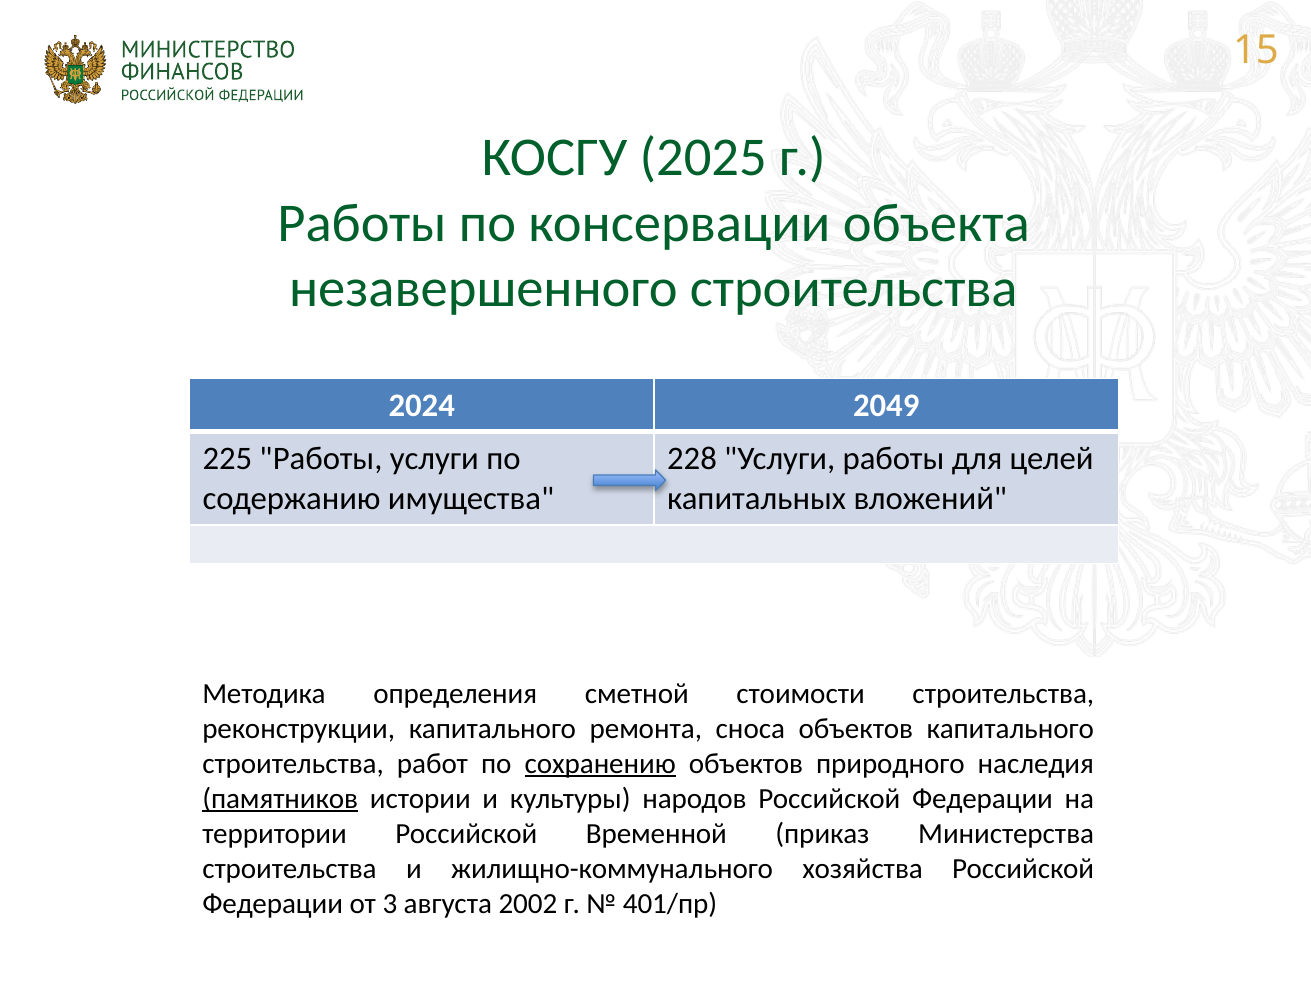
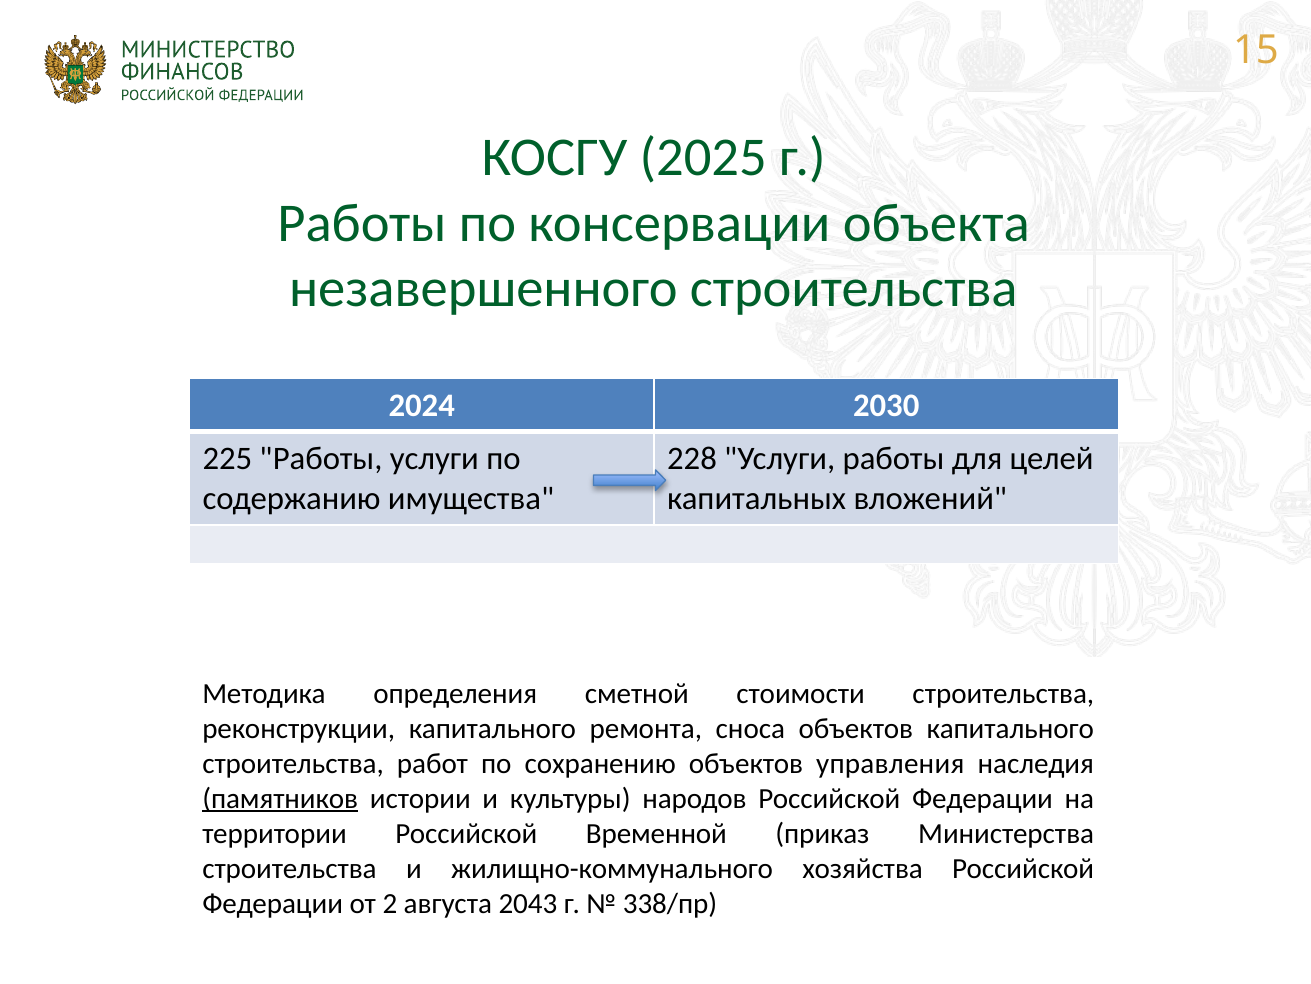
2049: 2049 -> 2030
сохранению underline: present -> none
природного: природного -> управления
3: 3 -> 2
2002: 2002 -> 2043
401/пр: 401/пр -> 338/пр
